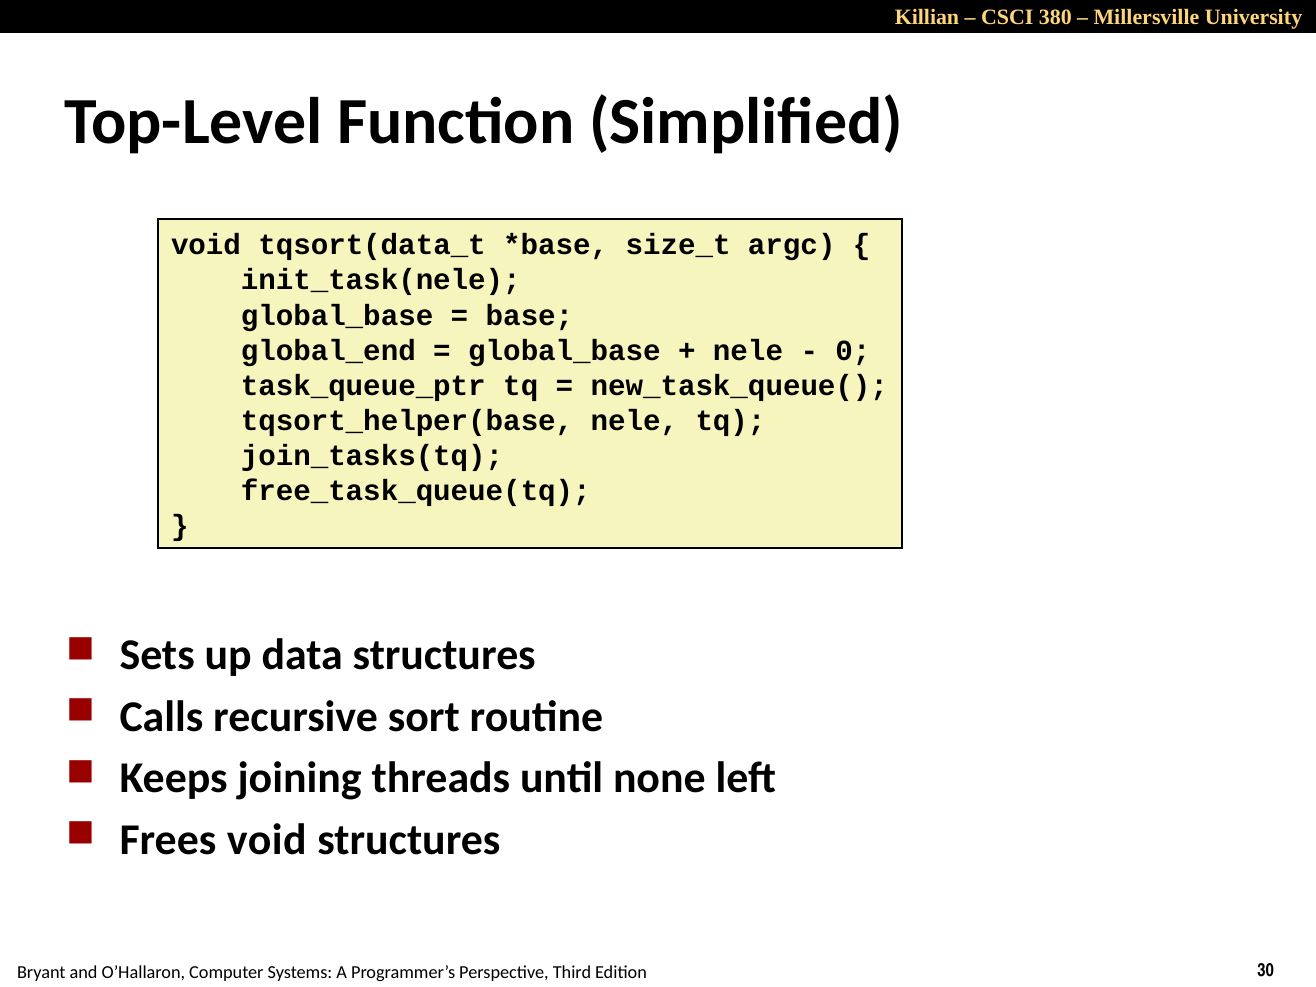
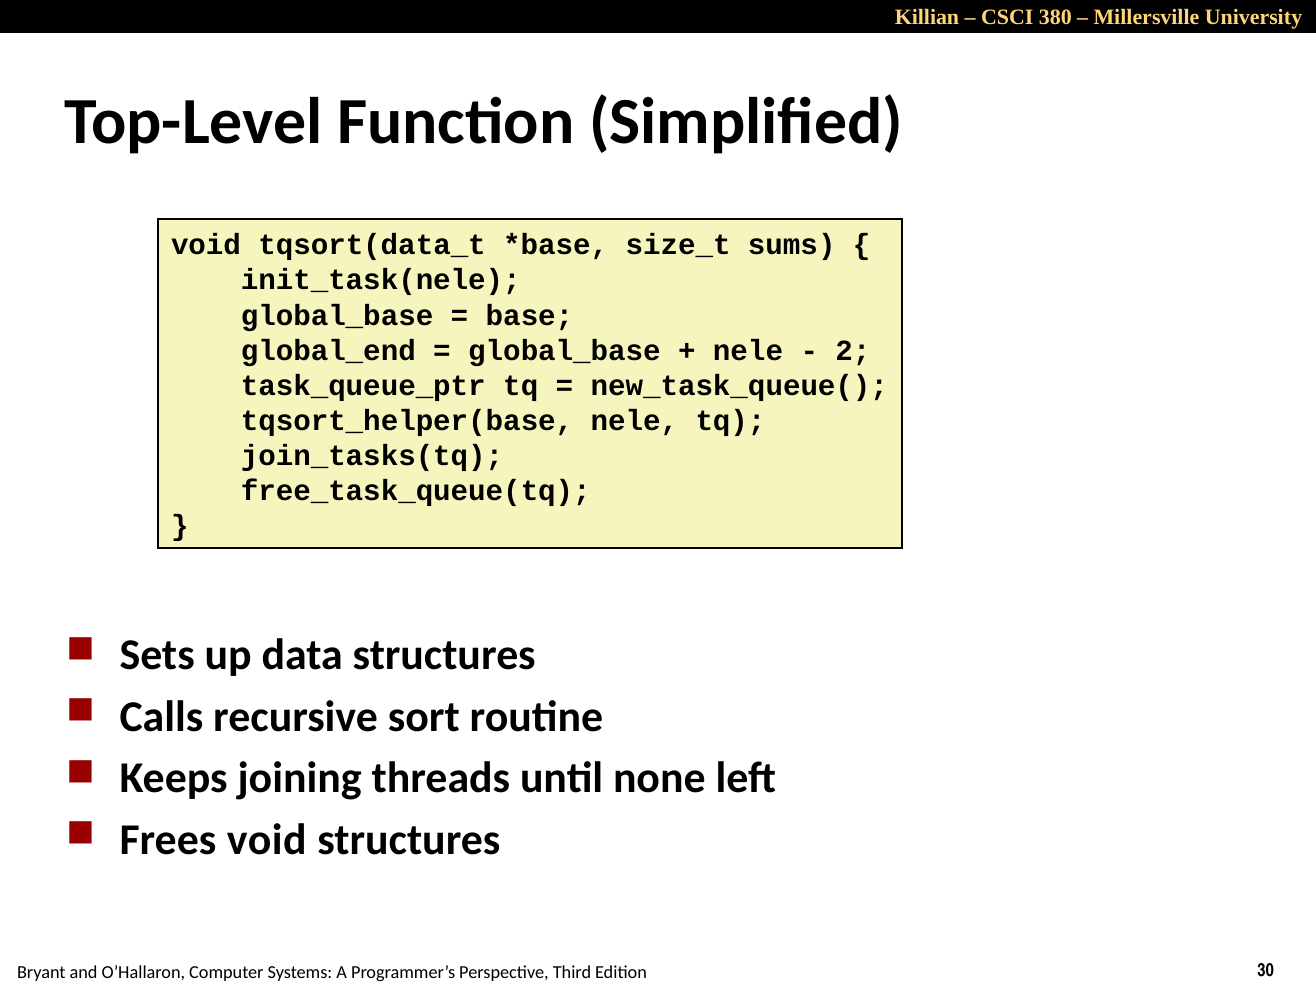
argc: argc -> sums
0: 0 -> 2
